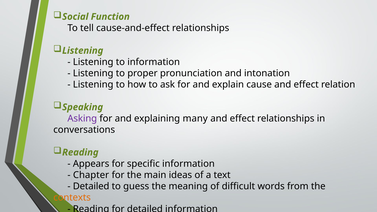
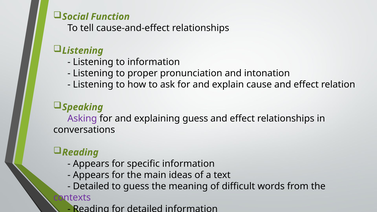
explaining many: many -> guess
Chapter at (91, 175): Chapter -> Appears
contexts colour: orange -> purple
